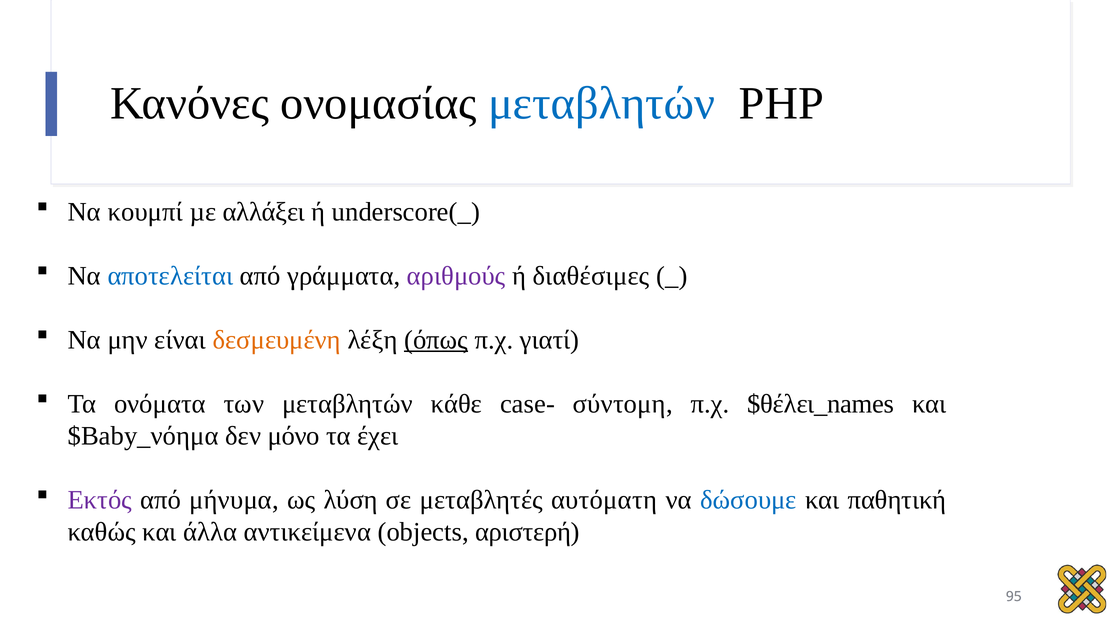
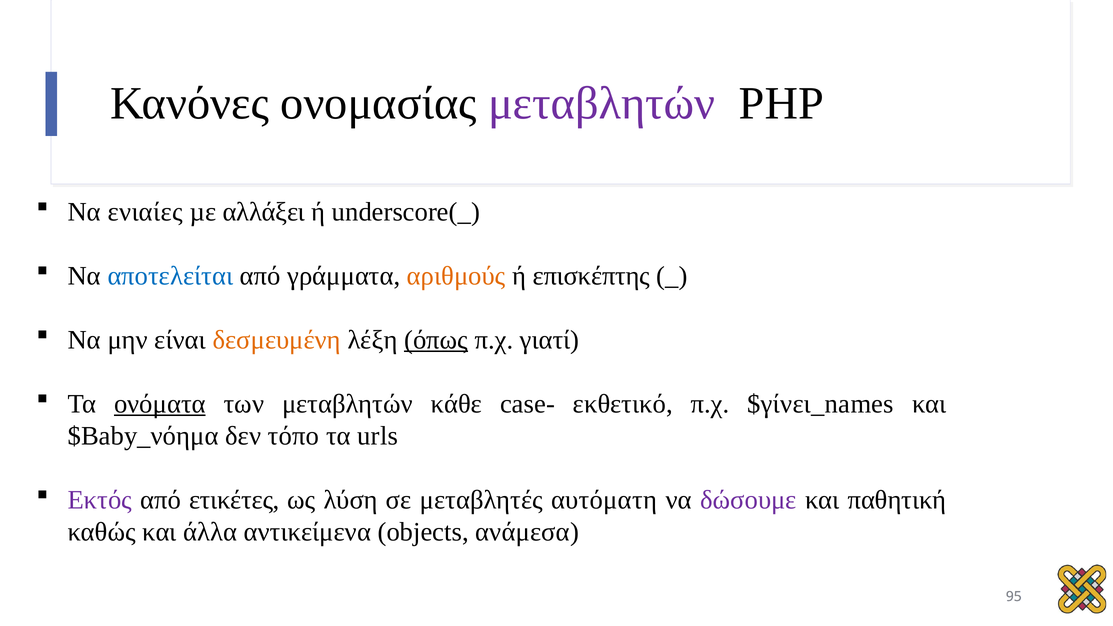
μεταβλητών at (602, 104) colour: blue -> purple
κουμπί: κουμπί -> ενιαίες
αριθμούς colour: purple -> orange
διαθέσιμες: διαθέσιμες -> επισκέπτης
ονόματα underline: none -> present
σύντομη: σύντομη -> εκθετικό
$θέλει_names: $θέλει_names -> $γίνει_names
μόνο: μόνο -> τόπο
έχει: έχει -> urls
μήνυμα: μήνυμα -> ετικέτες
δώσουμε colour: blue -> purple
αριστερή: αριστερή -> ανάμεσα
